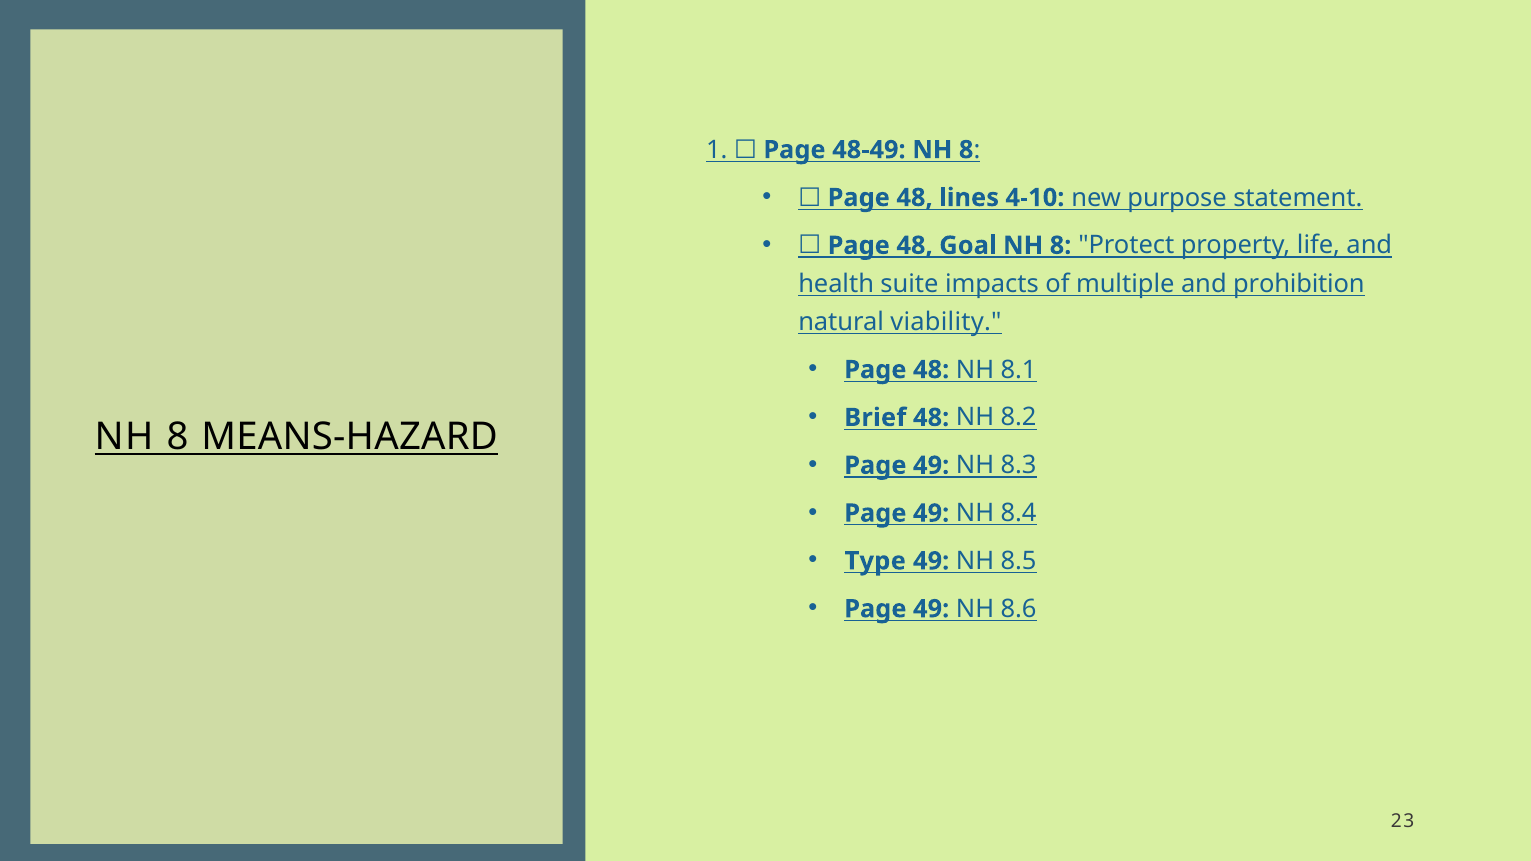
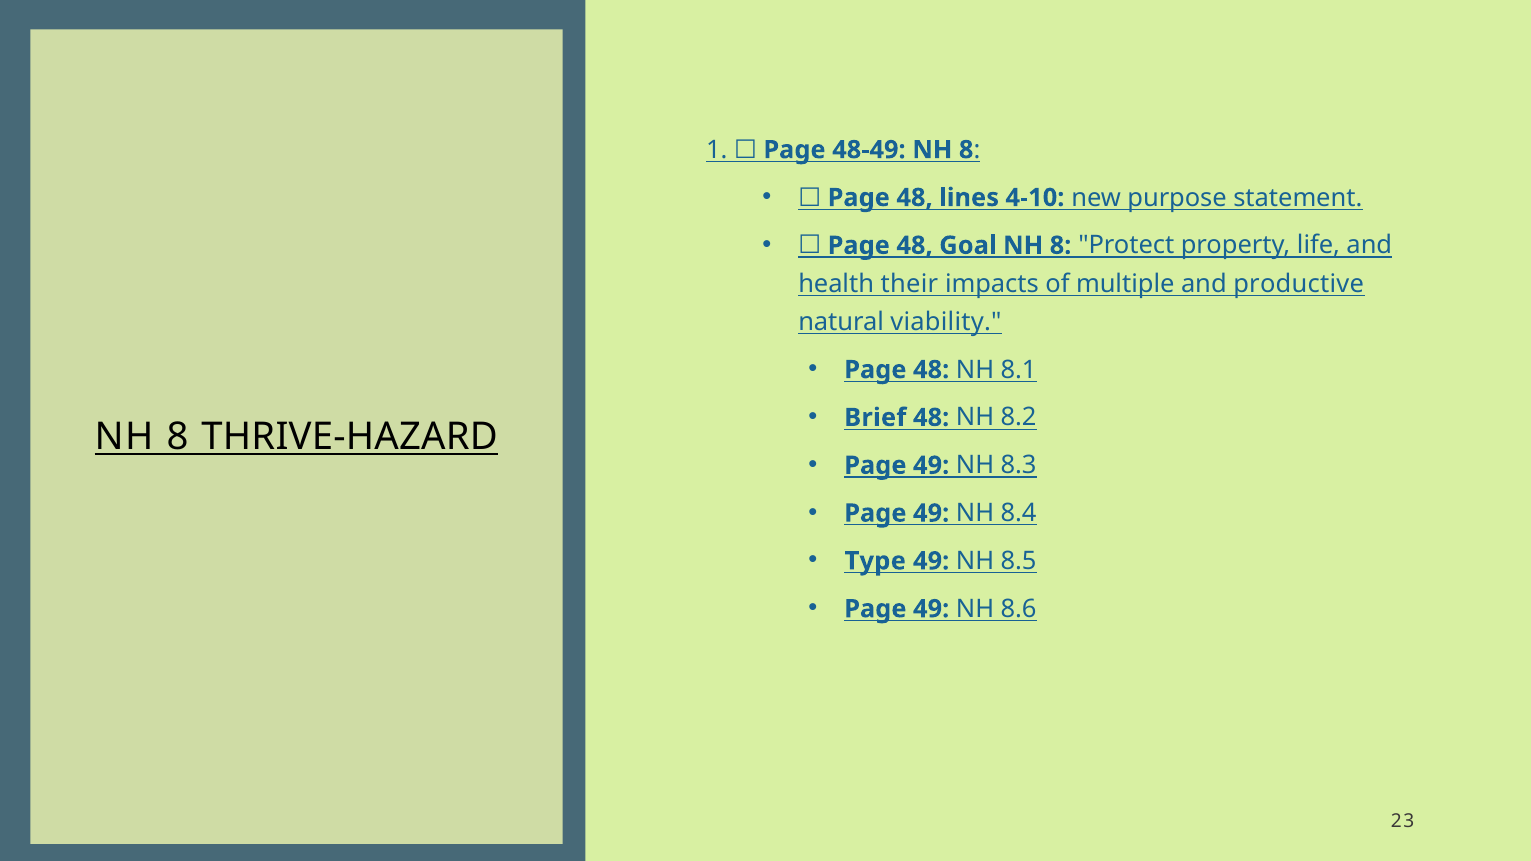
suite: suite -> their
prohibition: prohibition -> productive
MEANS-HAZARD: MEANS-HAZARD -> THRIVE-HAZARD
